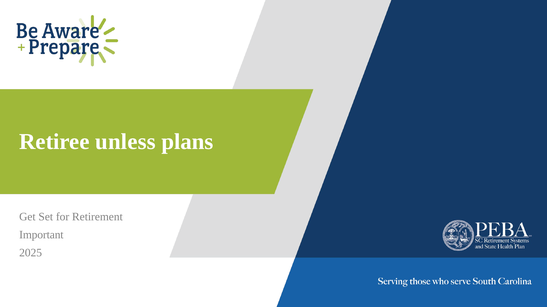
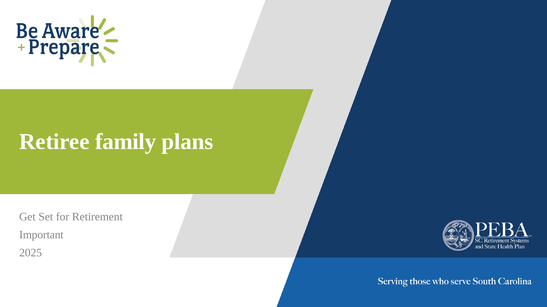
unless: unless -> family
